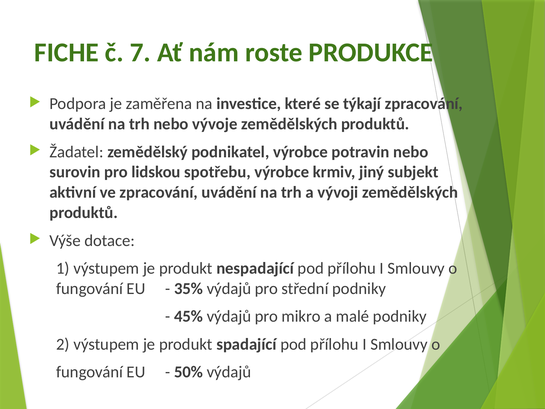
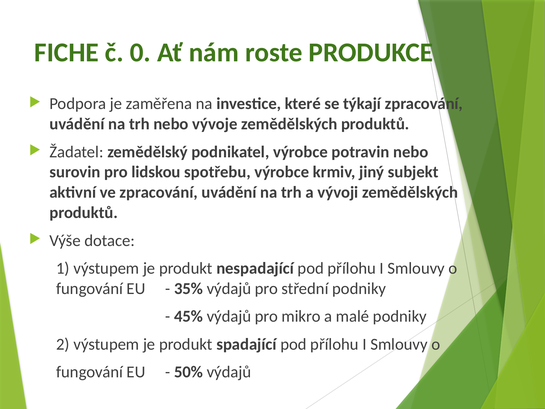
7: 7 -> 0
